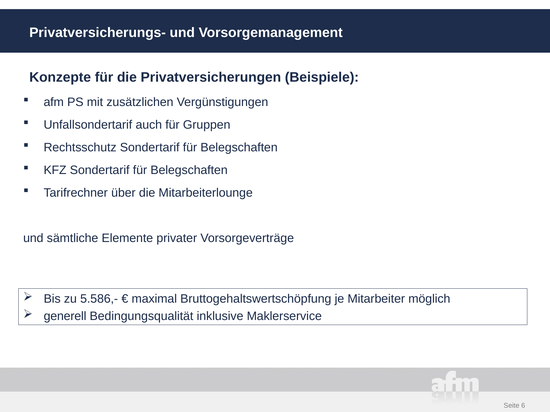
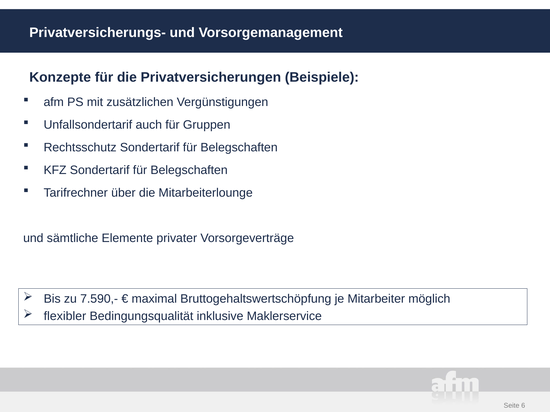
5.586,-: 5.586,- -> 7.590,-
generell: generell -> flexibler
